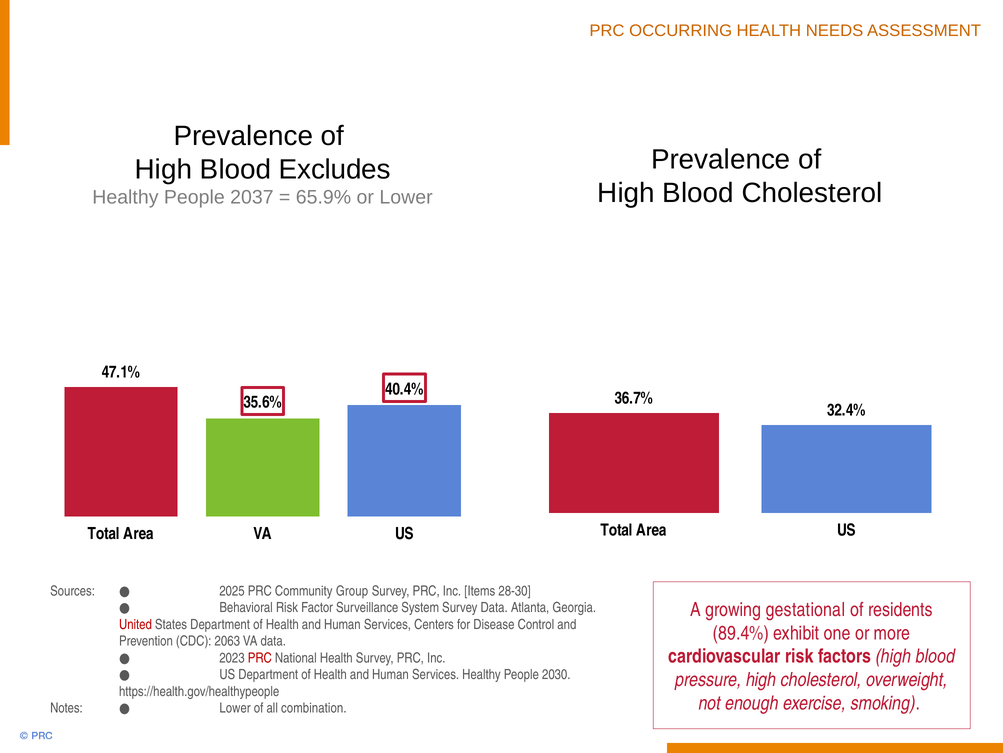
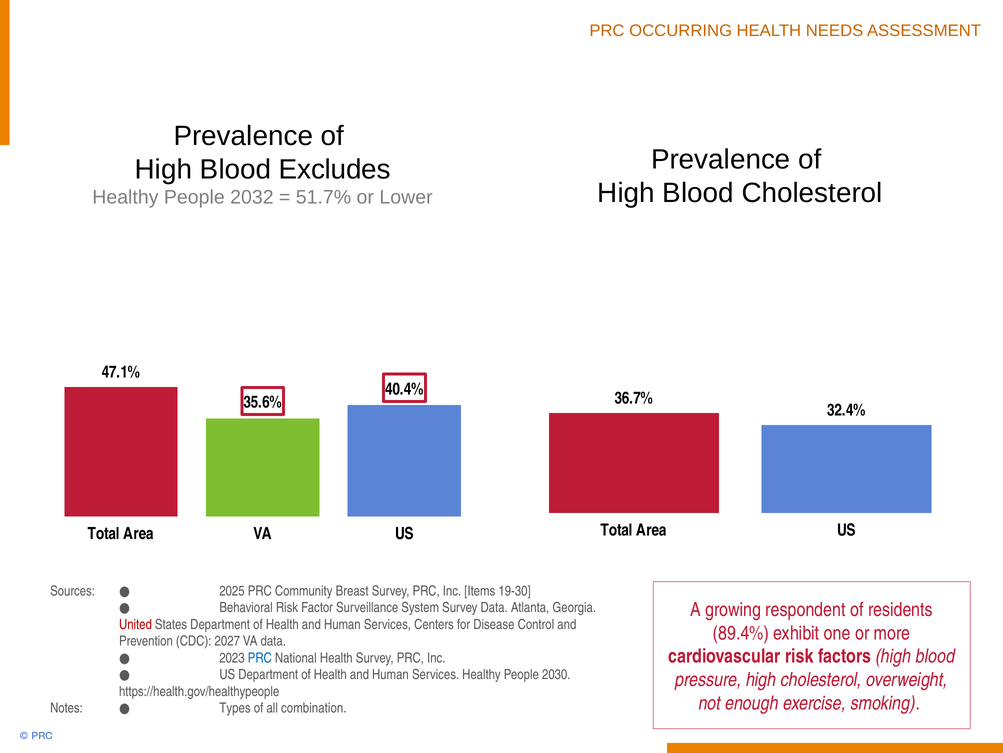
2037: 2037 -> 2032
65.9%: 65.9% -> 51.7%
Group: Group -> Breast
28-30: 28-30 -> 19-30
gestational: gestational -> respondent
2063: 2063 -> 2027
PRC at (260, 657) colour: red -> blue
Lower at (235, 708): Lower -> Types
